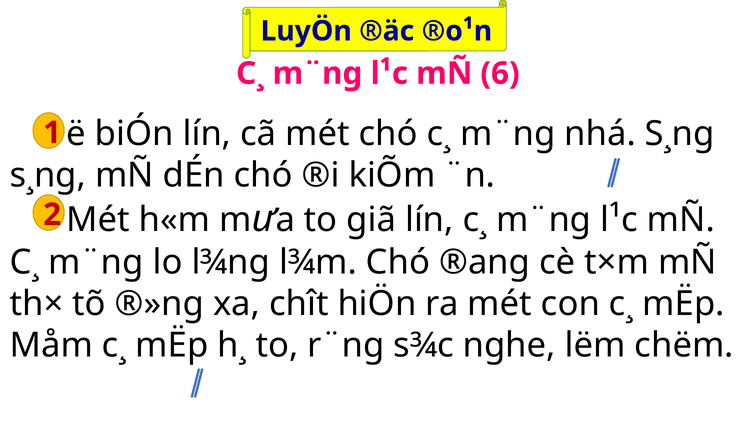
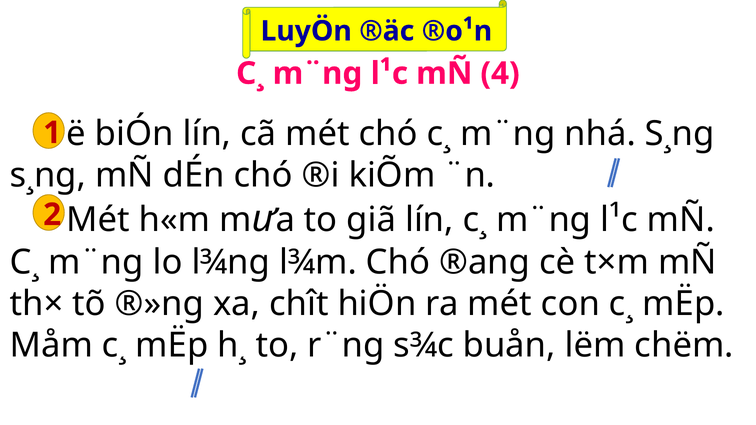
6: 6 -> 4
nghe: nghe -> buån
